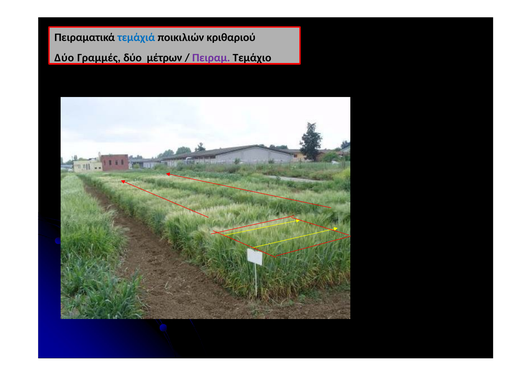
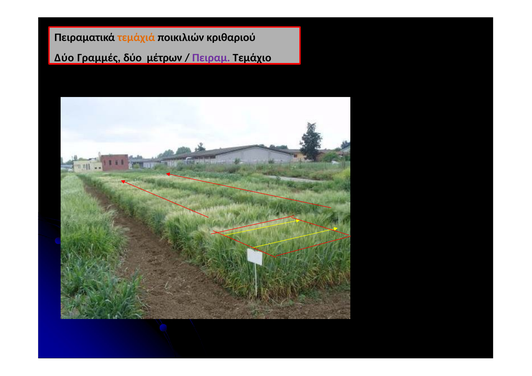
τεμάχιά colour: blue -> orange
